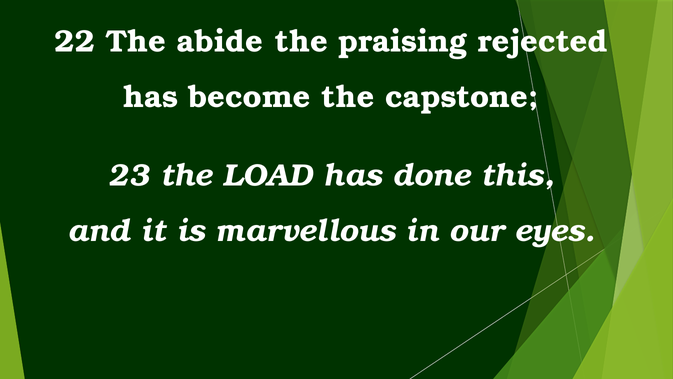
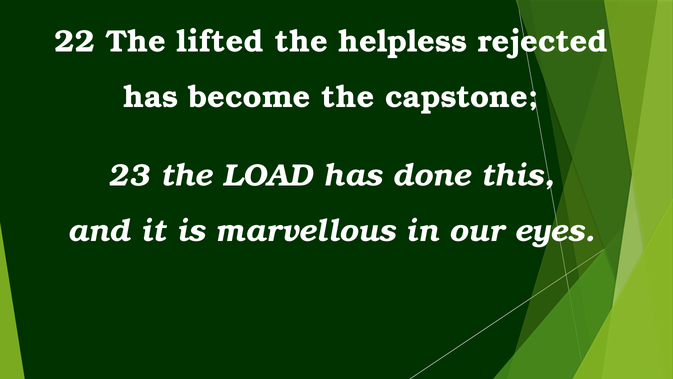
abide: abide -> lifted
praising: praising -> helpless
